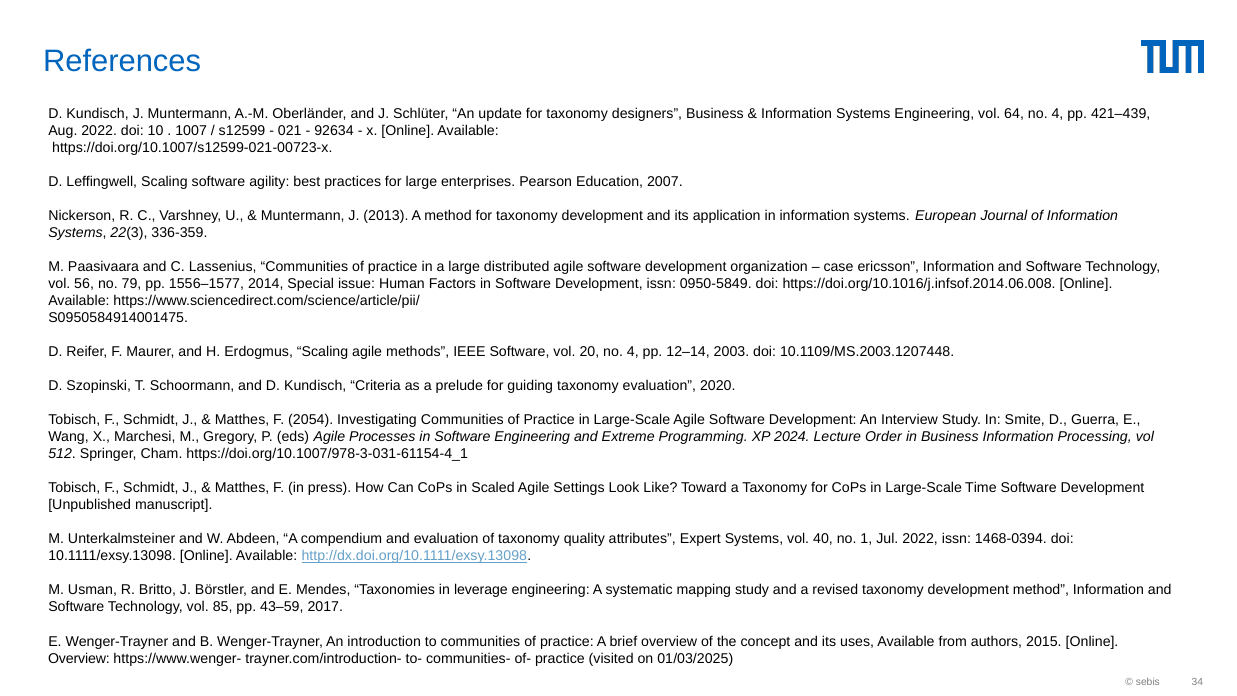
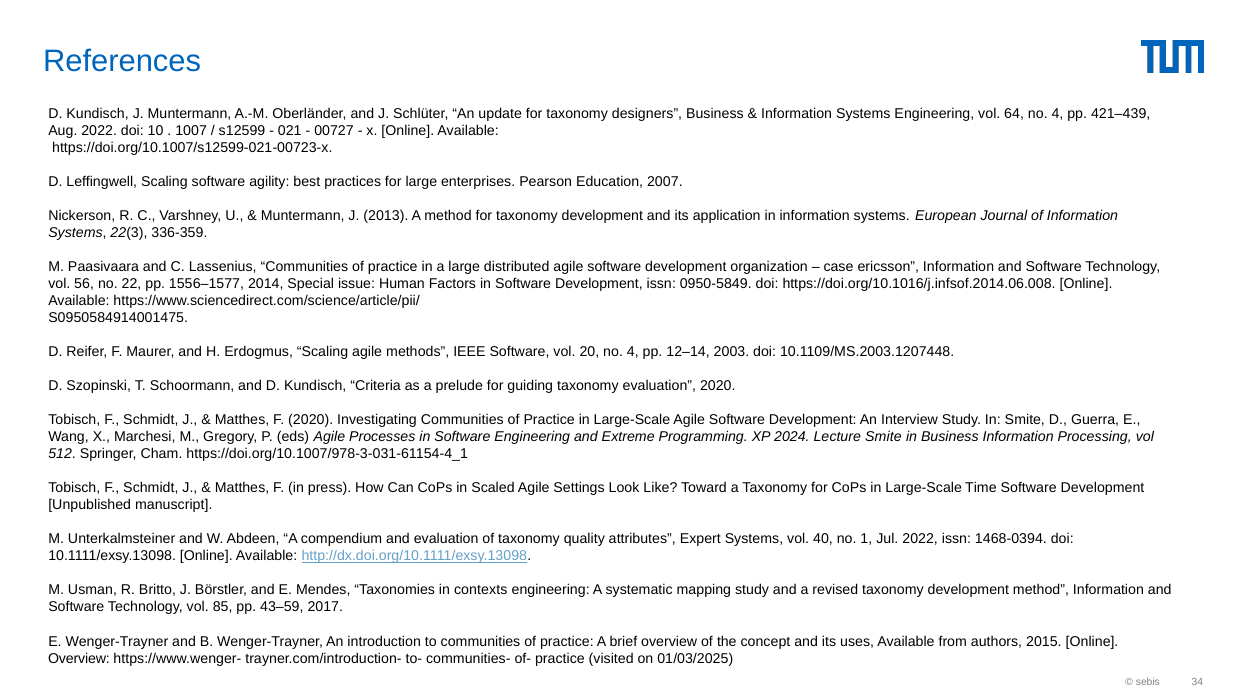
92634: 92634 -> 00727
79: 79 -> 22
F 2054: 2054 -> 2020
Lecture Order: Order -> Smite
leverage: leverage -> contexts
